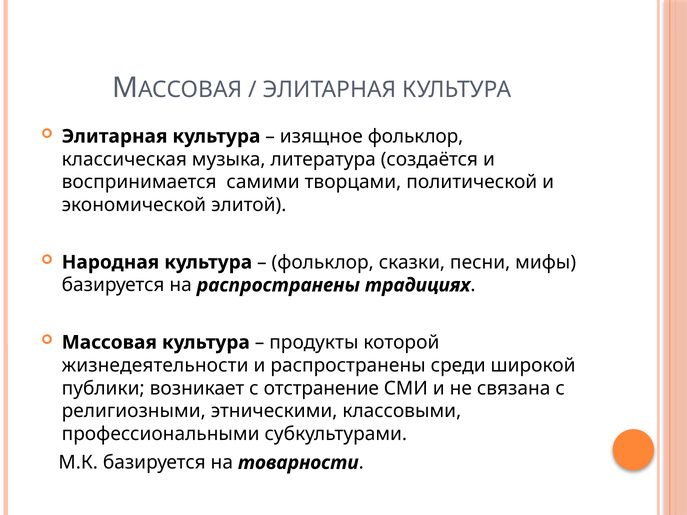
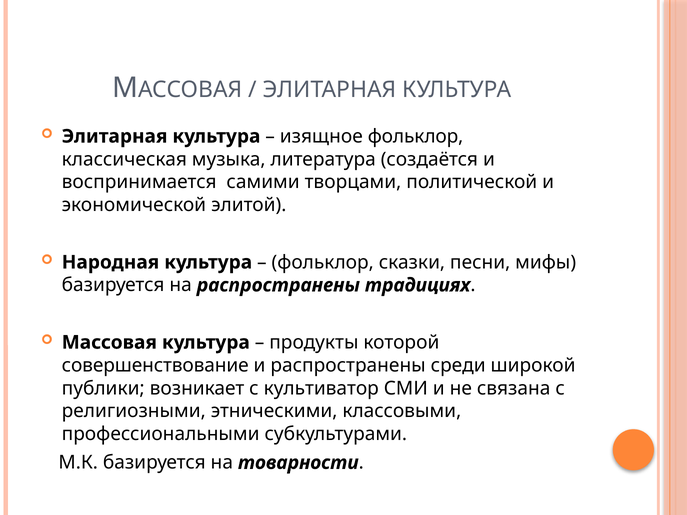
жизнедеятельности: жизнедеятельности -> совершенствование
отстранение: отстранение -> культиватор
